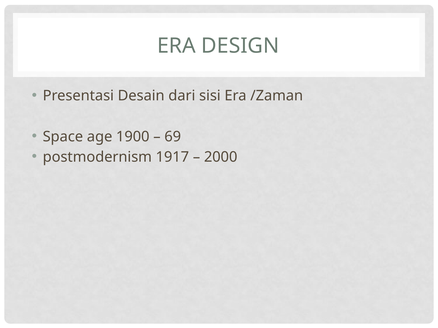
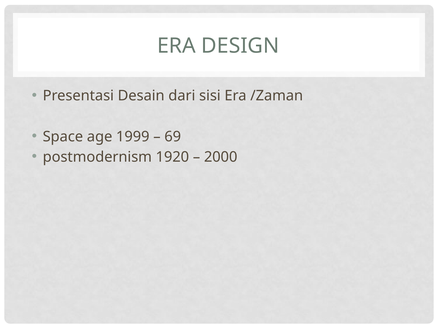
1900: 1900 -> 1999
1917: 1917 -> 1920
